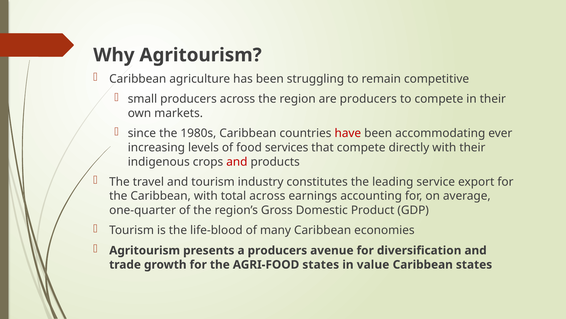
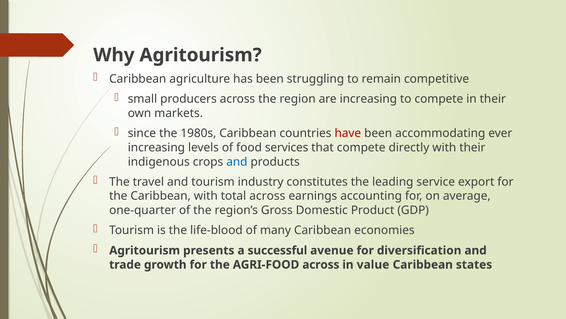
are producers: producers -> increasing
and at (237, 161) colour: red -> blue
a producers: producers -> successful
AGRI-FOOD states: states -> across
